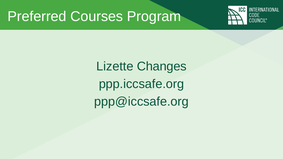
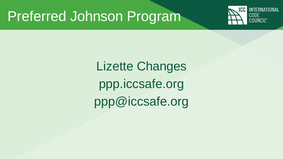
Courses: Courses -> Johnson
